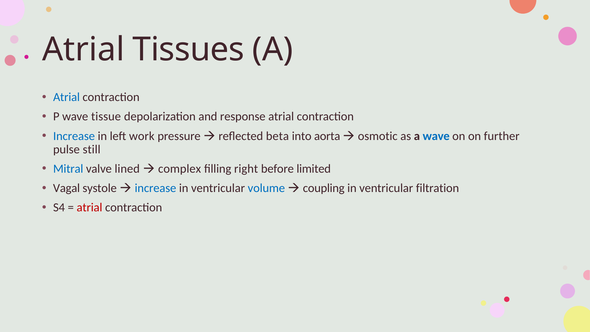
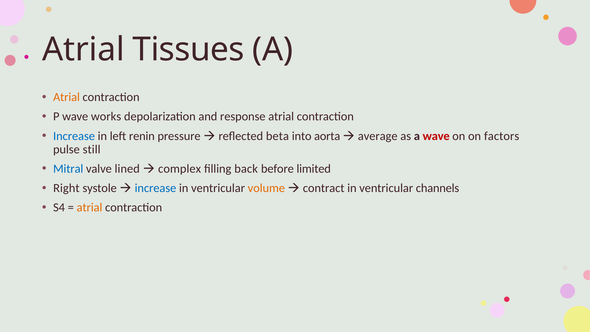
Atrial at (66, 97) colour: blue -> orange
tissue: tissue -> works
work: work -> renin
osmotic: osmotic -> average
wave at (436, 136) colour: blue -> red
further: further -> factors
right: right -> back
Vagal: Vagal -> Right
volume colour: blue -> orange
coupling: coupling -> contract
filtration: filtration -> channels
atrial at (90, 208) colour: red -> orange
